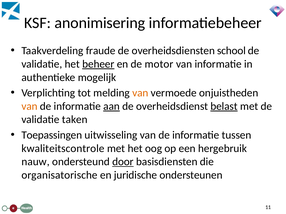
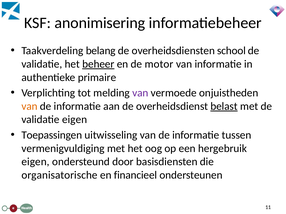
fraude: fraude -> belang
mogelijk: mogelijk -> primaire
van at (140, 93) colour: orange -> purple
aan underline: present -> none
validatie taken: taken -> eigen
kwaliteitscontrole: kwaliteitscontrole -> vermenigvuldiging
nauw at (36, 162): nauw -> eigen
door underline: present -> none
juridische: juridische -> financieel
